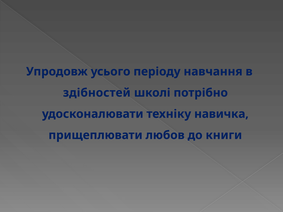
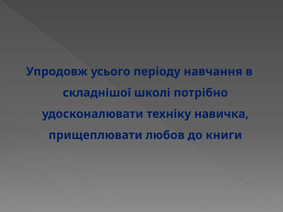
здібностей: здібностей -> складнішої
